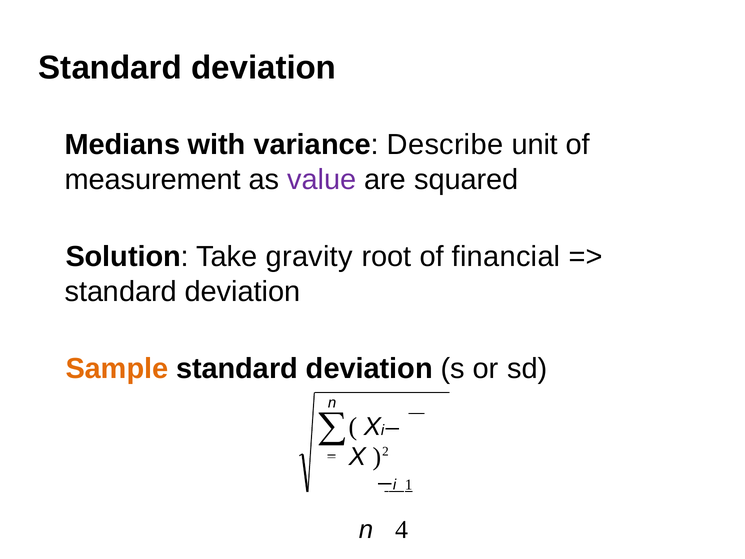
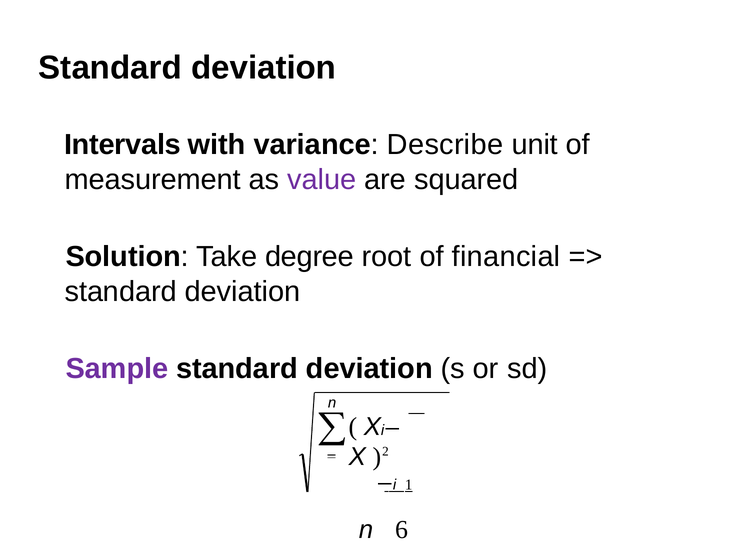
Medians: Medians -> Intervals
gravity: gravity -> degree
Sample colour: orange -> purple
4: 4 -> 6
